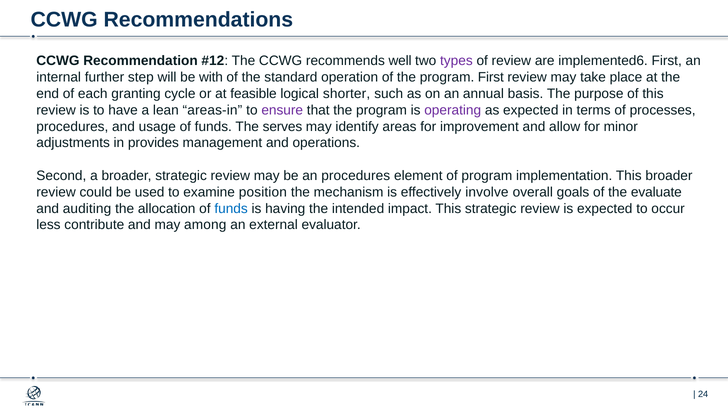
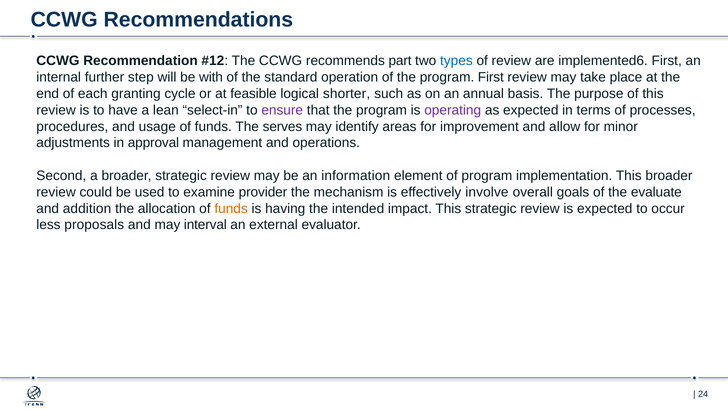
well: well -> part
types colour: purple -> blue
areas-in: areas-in -> select-in
provides: provides -> approval
an procedures: procedures -> information
position: position -> provider
auditing: auditing -> addition
funds at (231, 208) colour: blue -> orange
contribute: contribute -> proposals
among: among -> interval
